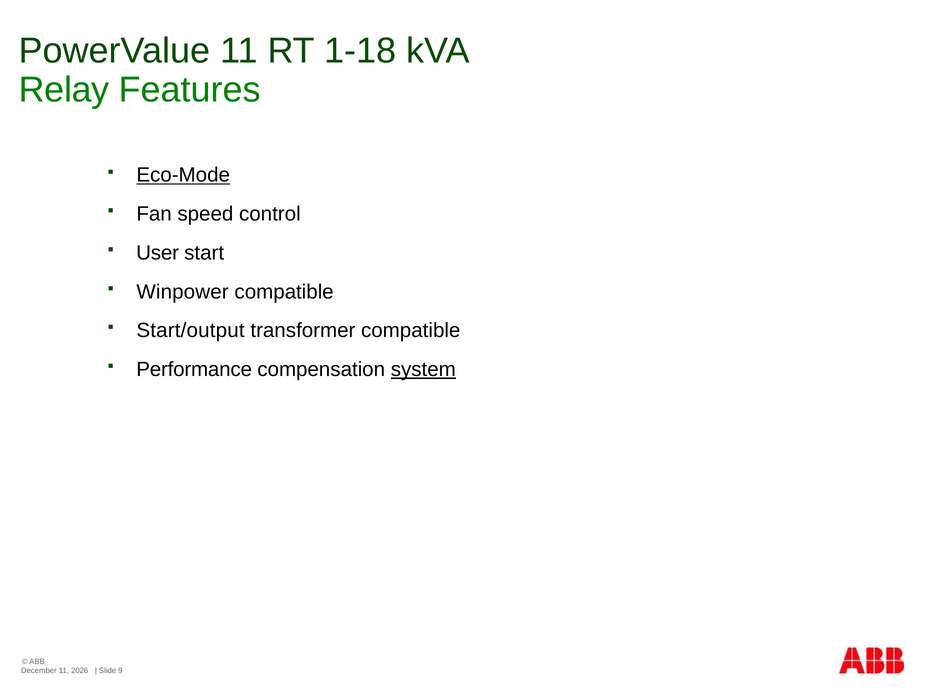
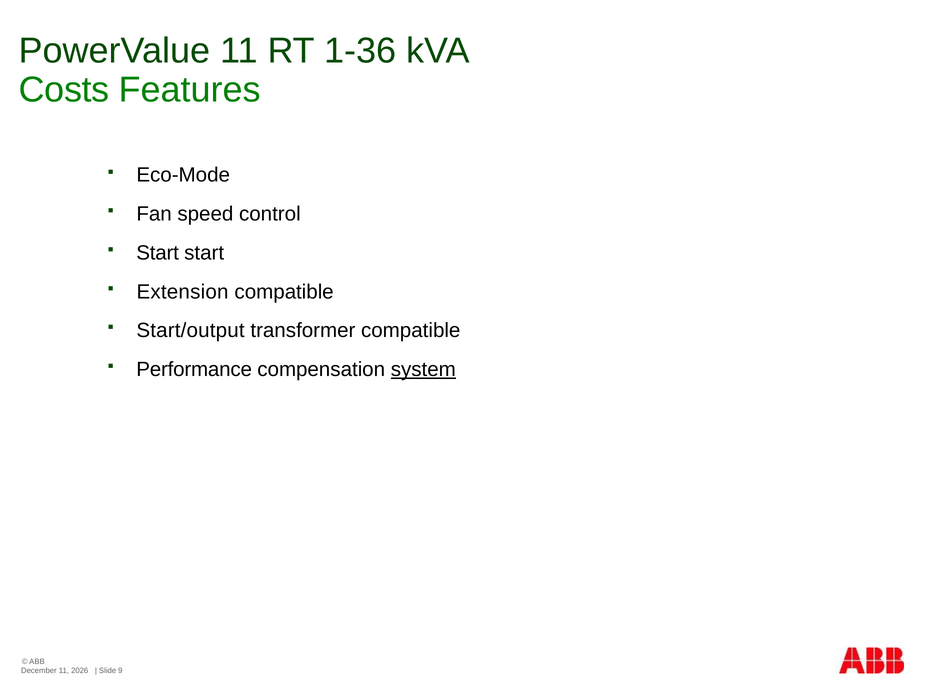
1-18: 1-18 -> 1-36
Relay: Relay -> Costs
Eco-Mode underline: present -> none
User at (158, 253): User -> Start
Winpower: Winpower -> Extension
